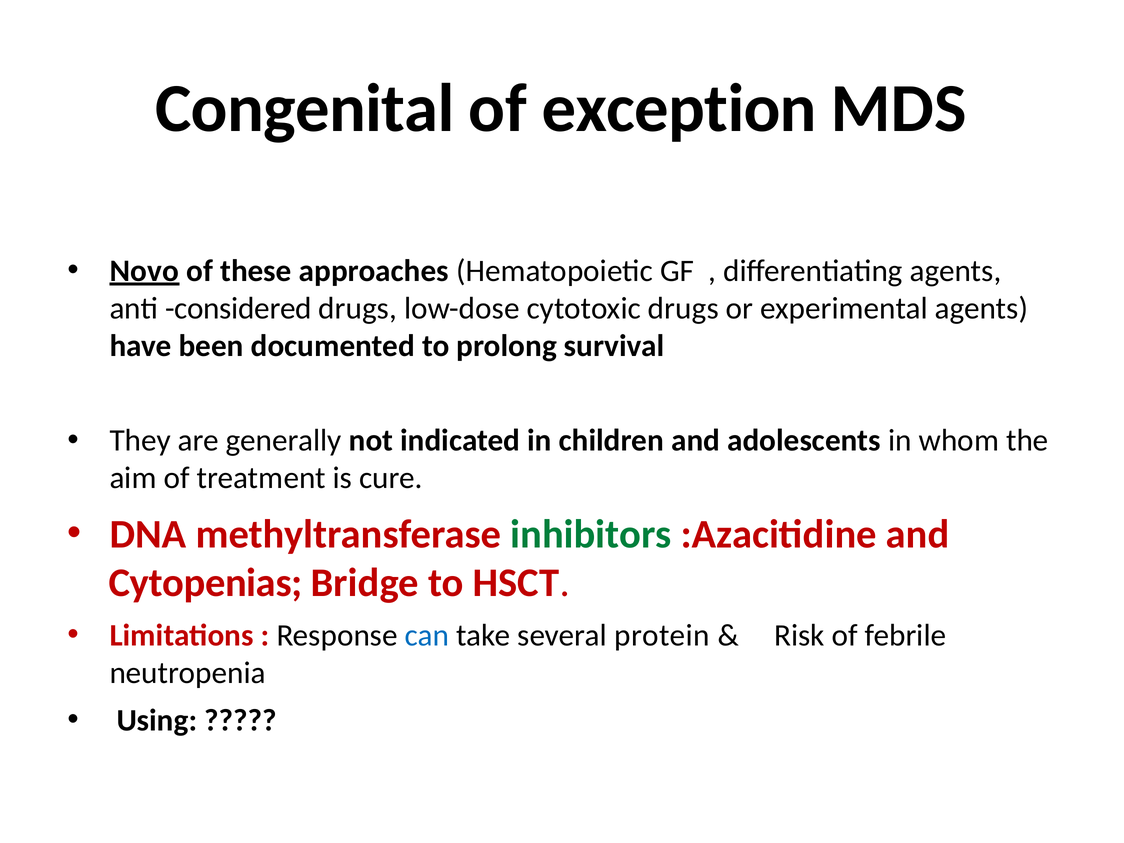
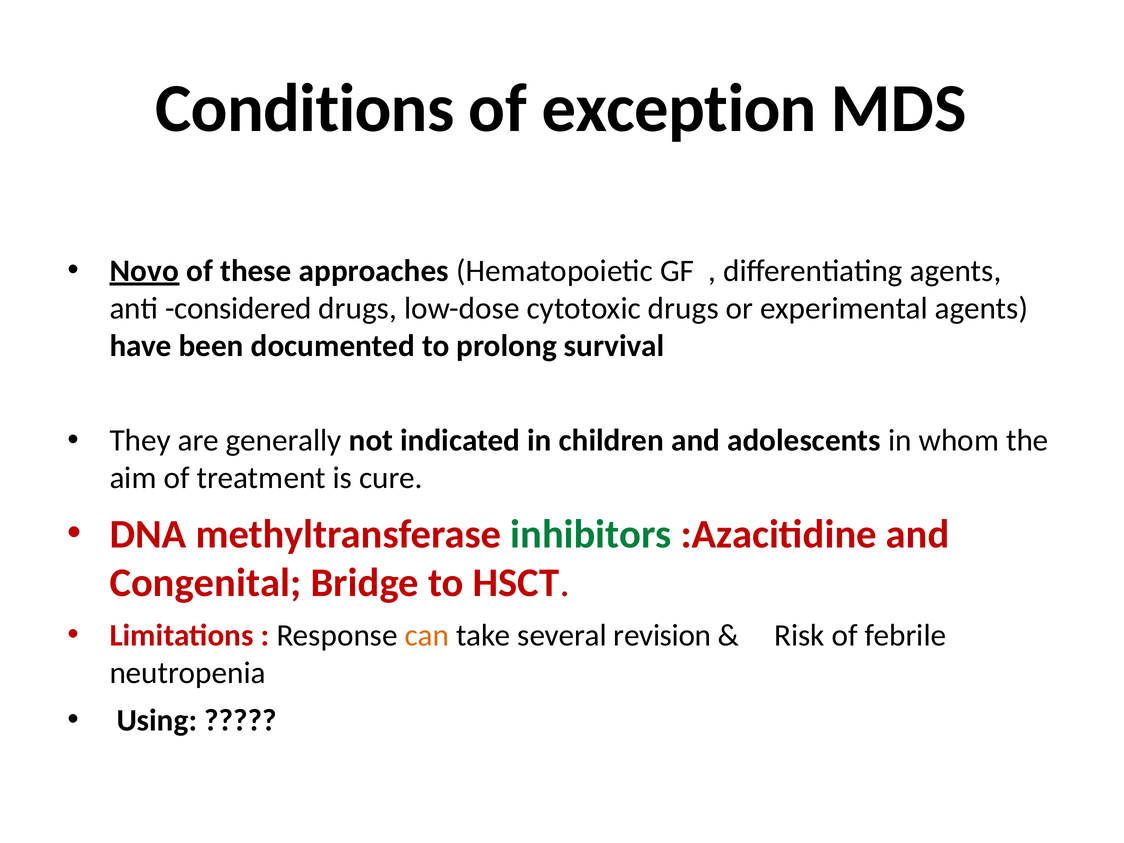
Congenital: Congenital -> Conditions
Cytopenias: Cytopenias -> Congenital
can colour: blue -> orange
protein: protein -> revision
